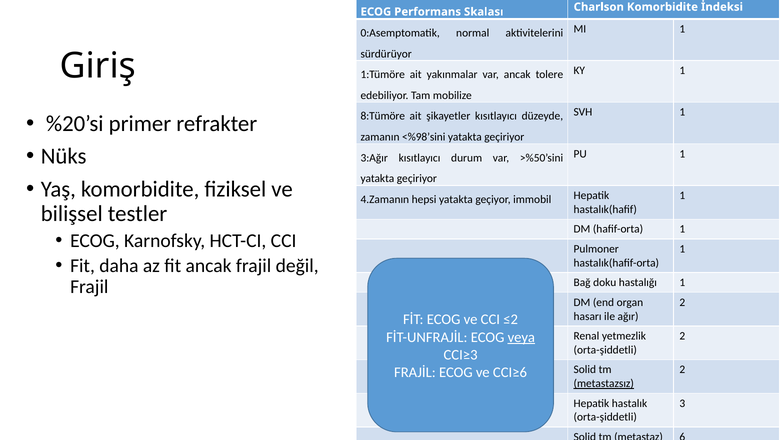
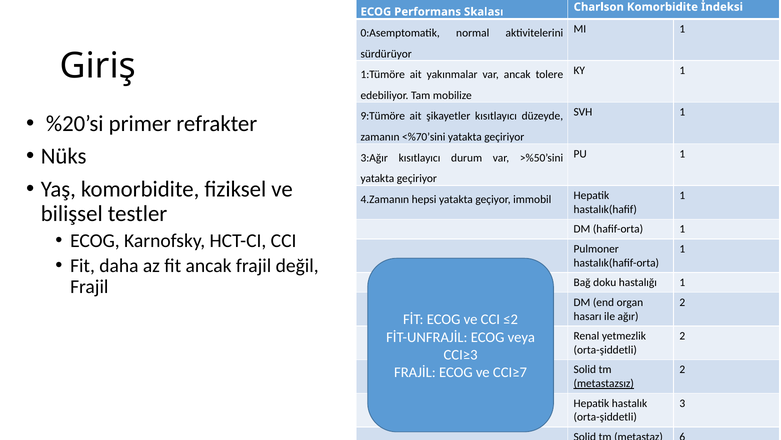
8:Tümöre: 8:Tümöre -> 9:Tümöre
<%98’sini: <%98’sini -> <%70’sini
veya underline: present -> none
CCI≥6: CCI≥6 -> CCI≥7
